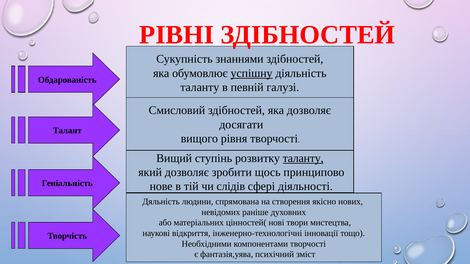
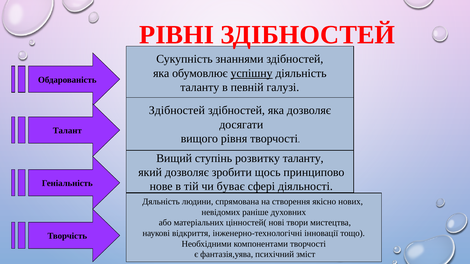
Смисловий at (177, 111): Смисловий -> Здібностей
таланту at (303, 158) underline: present -> none
слідів: слідів -> буває
